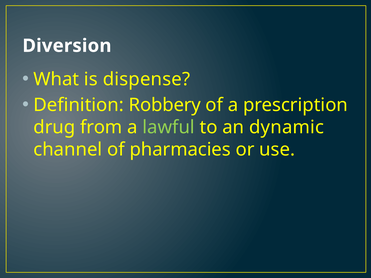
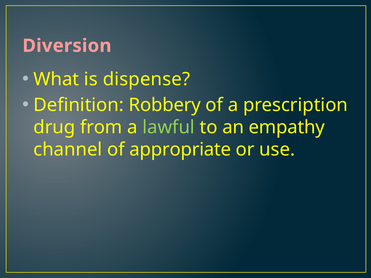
Diversion colour: white -> pink
dynamic: dynamic -> empathy
pharmacies: pharmacies -> appropriate
